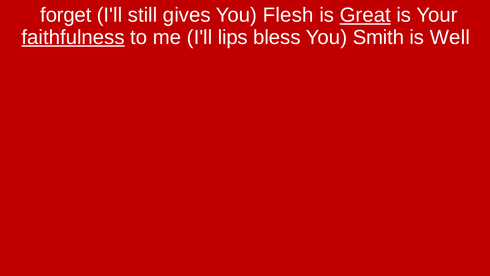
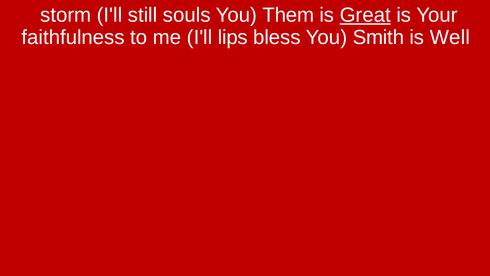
forget: forget -> storm
gives: gives -> souls
Flesh: Flesh -> Them
faithfulness underline: present -> none
